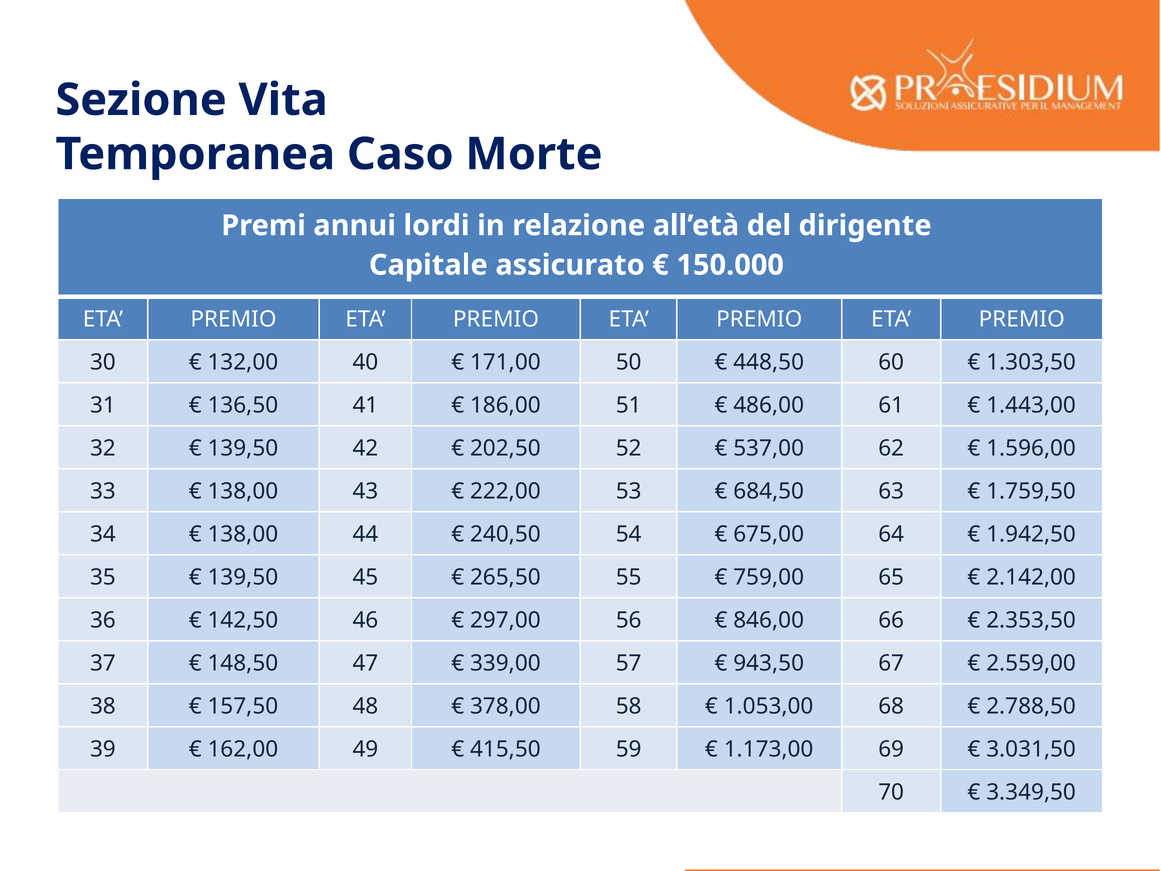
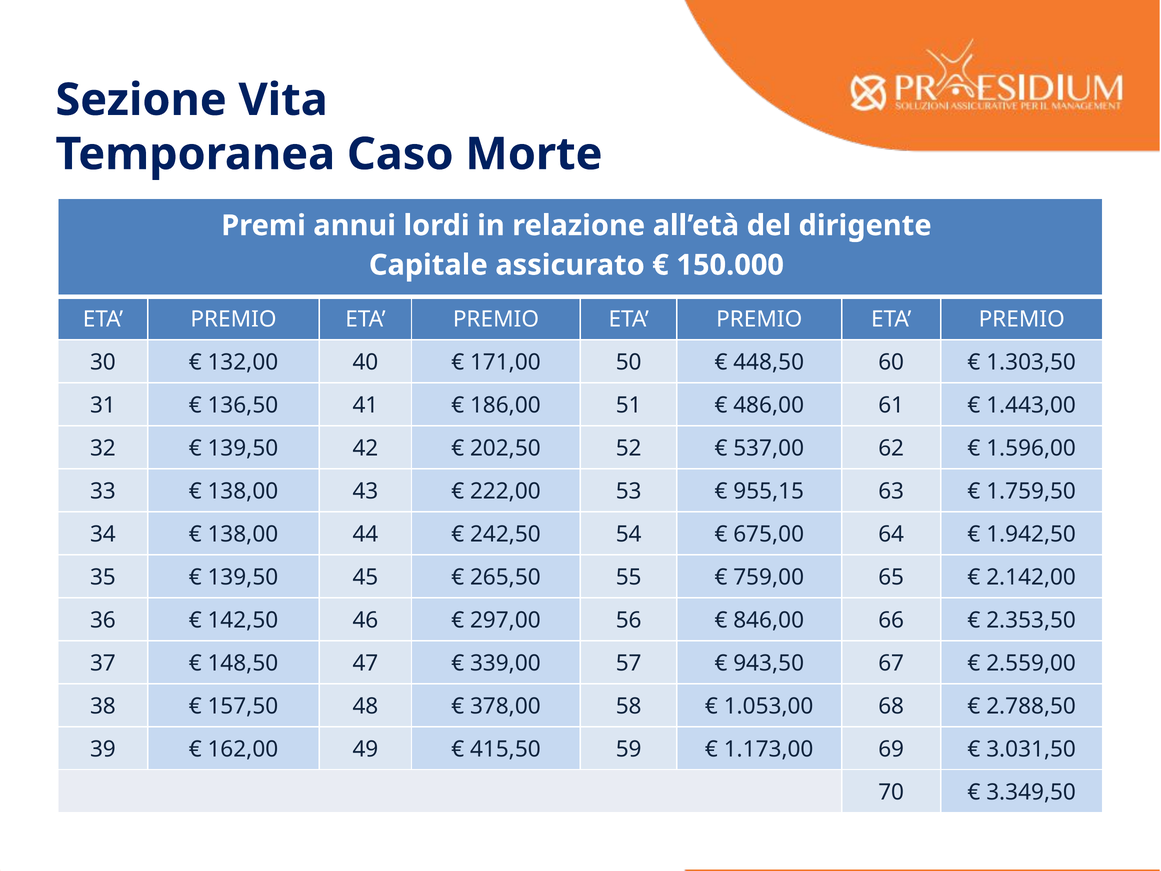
684,50: 684,50 -> 955,15
240,50: 240,50 -> 242,50
